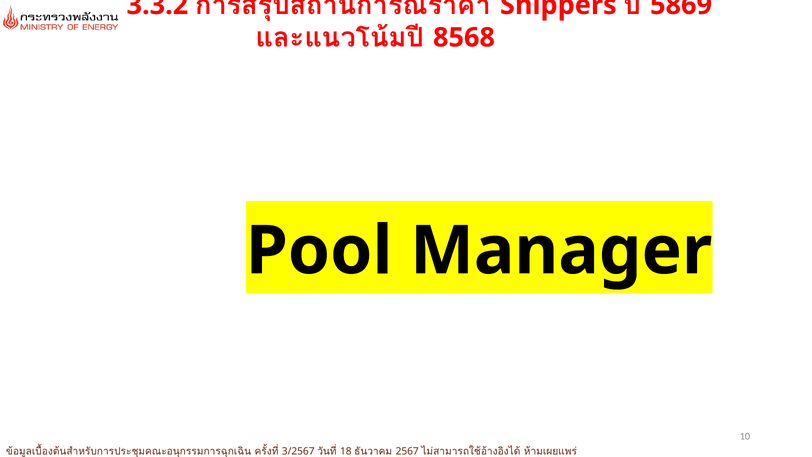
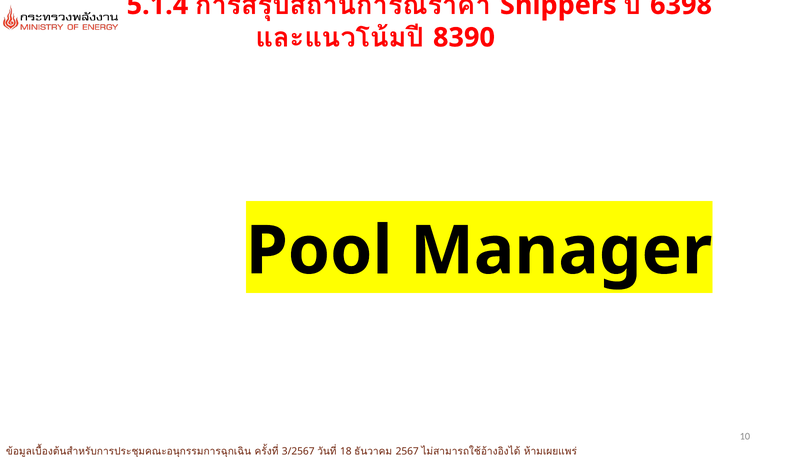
3.3.2: 3.3.2 -> 5.1.4
5869: 5869 -> 6398
8568: 8568 -> 8390
